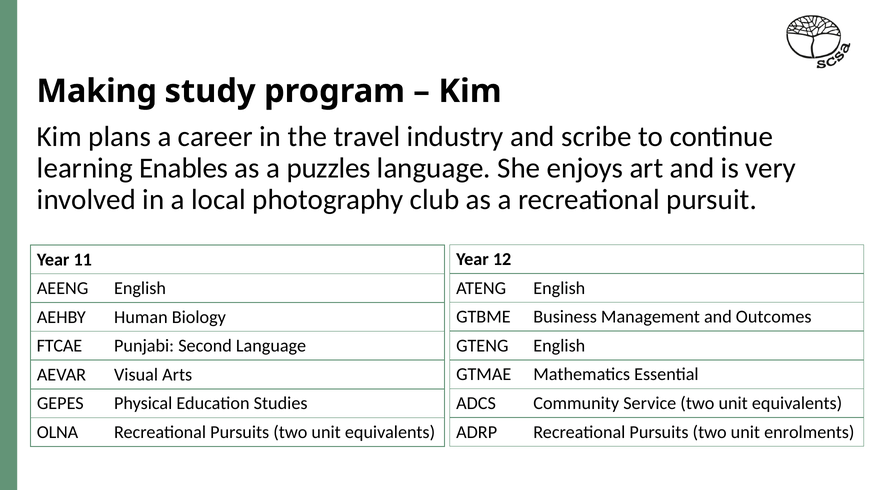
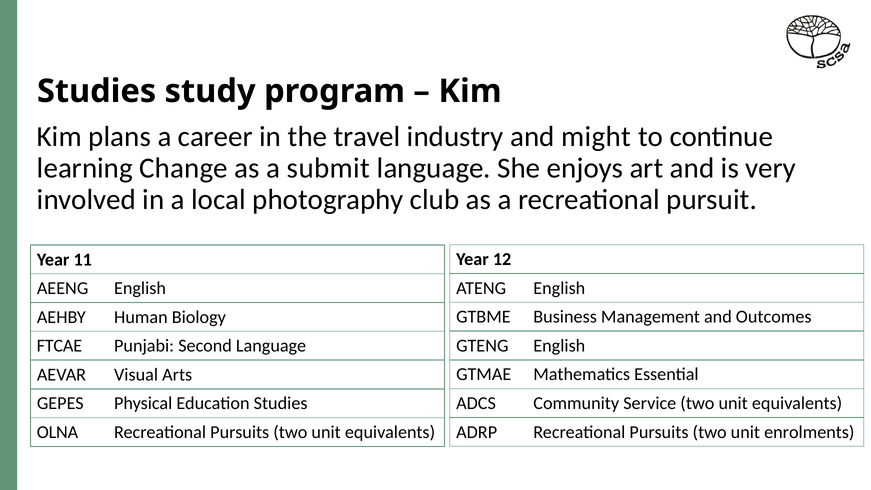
Making at (97, 91): Making -> Studies
scribe: scribe -> might
Enables: Enables -> Change
puzzles: puzzles -> submit
